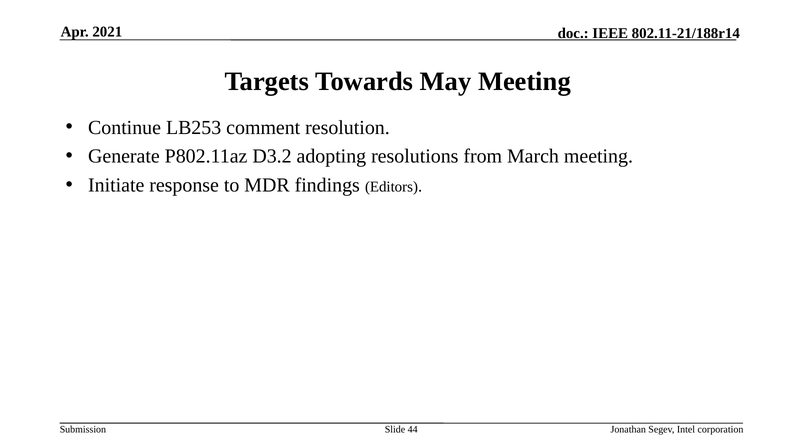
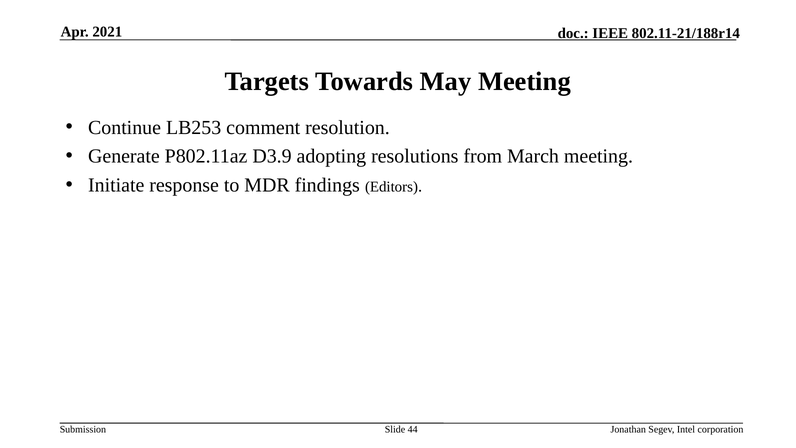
D3.2: D3.2 -> D3.9
